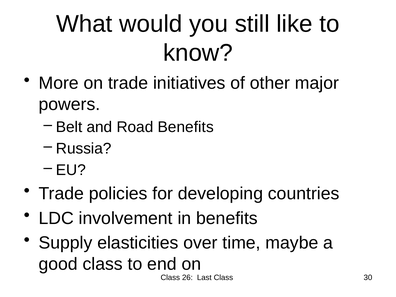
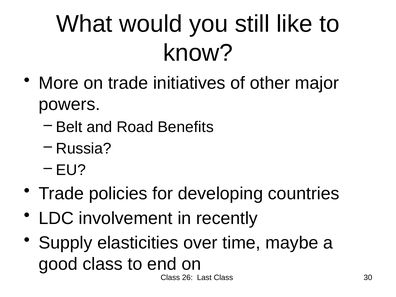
in benefits: benefits -> recently
